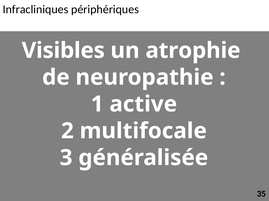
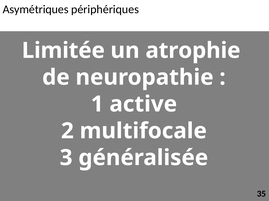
Infracliniques: Infracliniques -> Asymétriques
Visibles: Visibles -> Limitée
